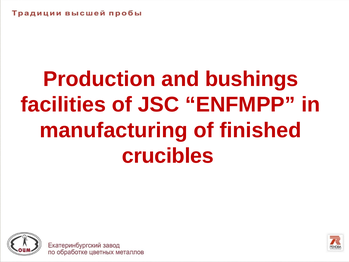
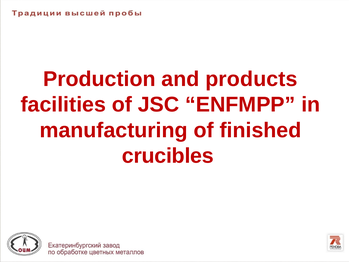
bushings: bushings -> products
